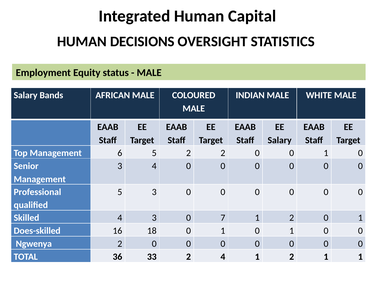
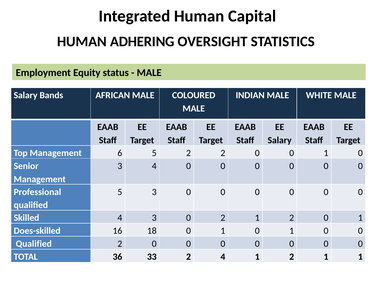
DECISIONS: DECISIONS -> ADHERING
0 7: 7 -> 2
Ngwenya at (34, 243): Ngwenya -> Qualified
